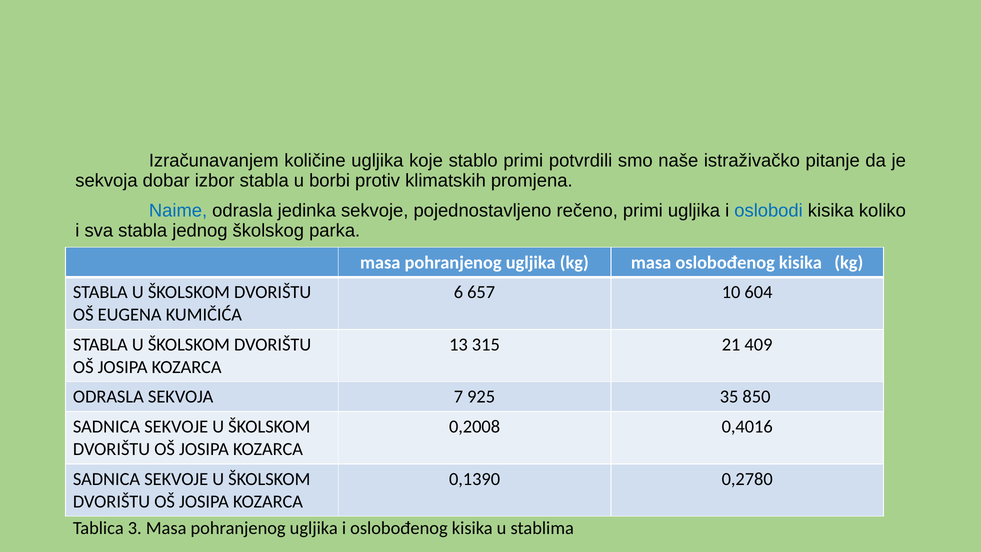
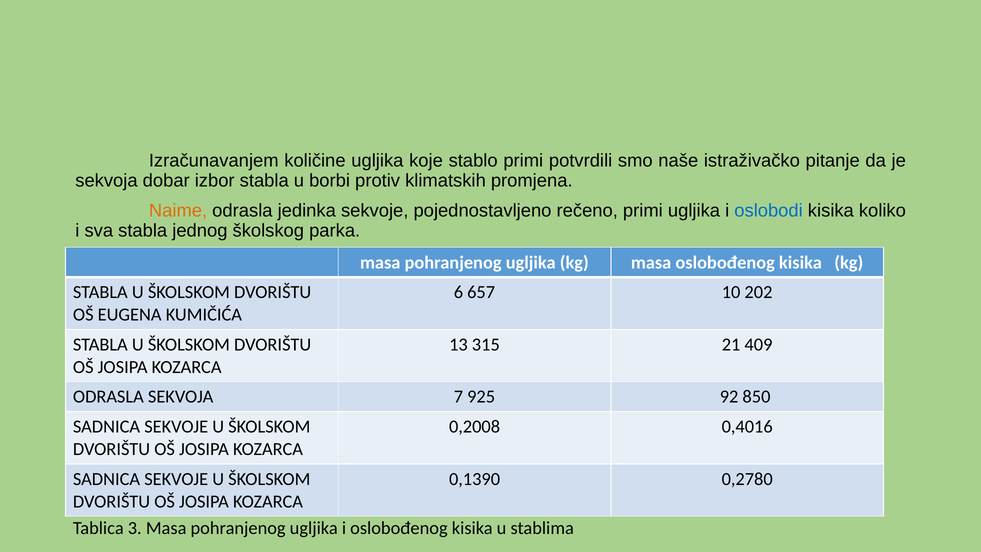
Naime colour: blue -> orange
604: 604 -> 202
35: 35 -> 92
